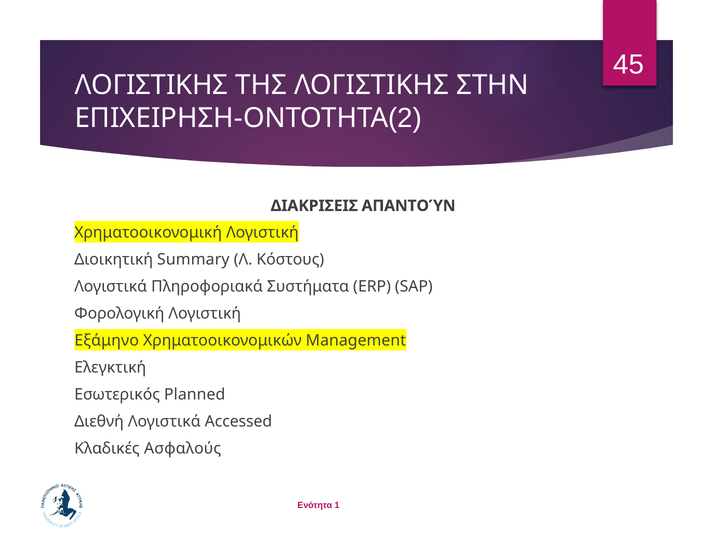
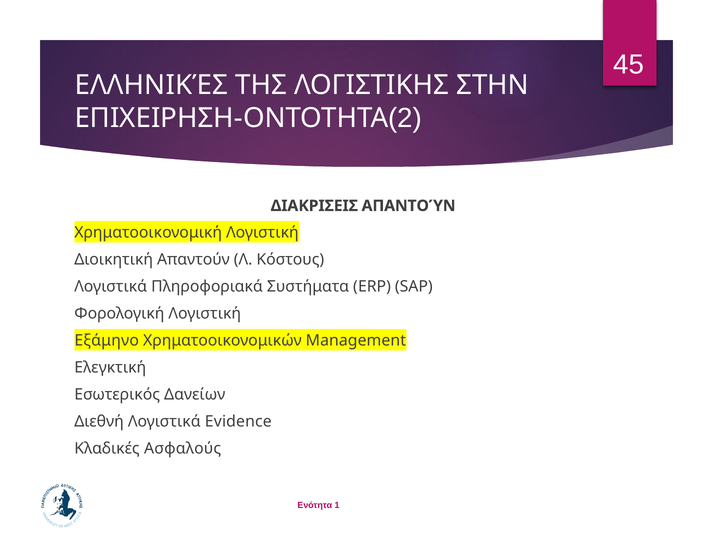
ΛΟΓΙΣΤΙΚΗΣ at (151, 85): ΛΟΓΙΣΤΙΚΗΣ -> ΕΛΛΗΝΙΚΈΣ
Διοικητική Summary: Summary -> Απαντούν
Planned: Planned -> Δανείων
Accessed: Accessed -> Evidence
